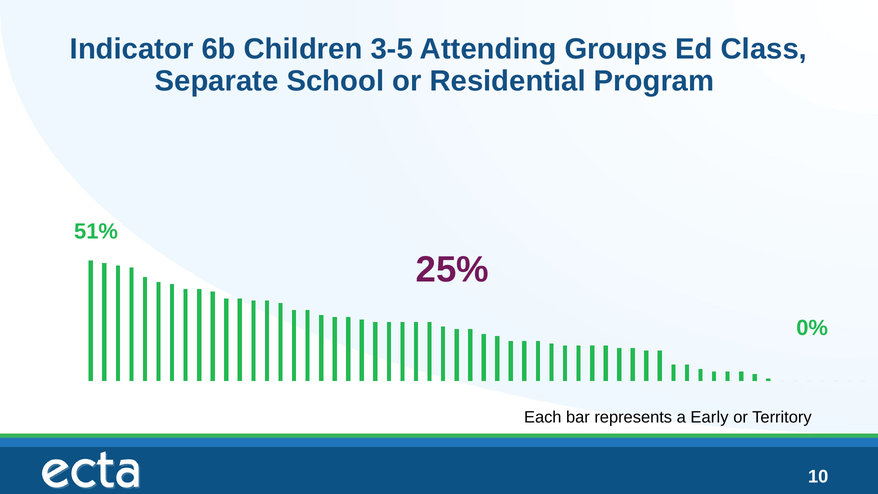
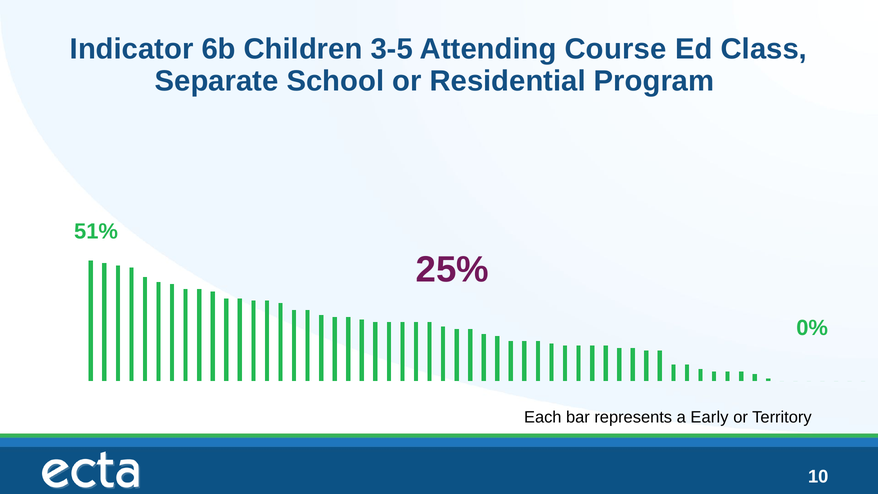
Groups: Groups -> Course
